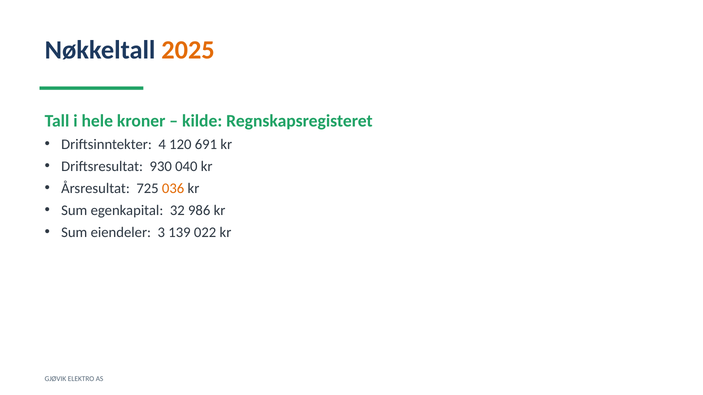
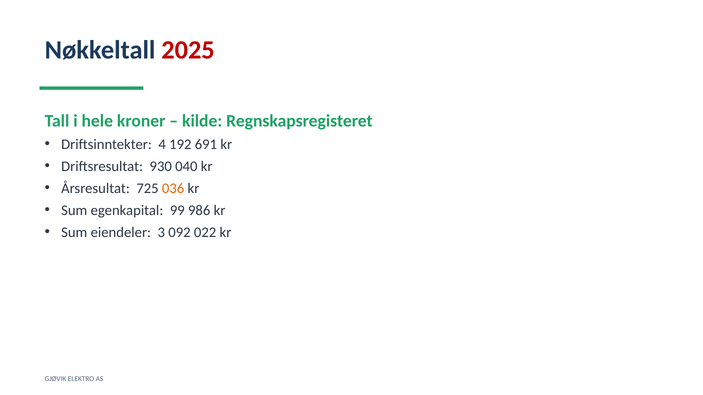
2025 colour: orange -> red
120: 120 -> 192
32: 32 -> 99
139: 139 -> 092
